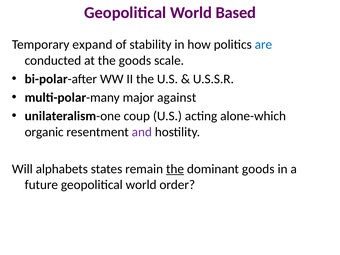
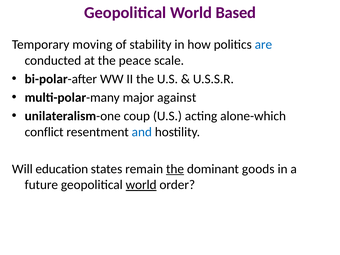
expand: expand -> moving
the goods: goods -> peace
organic: organic -> conflict
and colour: purple -> blue
alphabets: alphabets -> education
world at (141, 185) underline: none -> present
